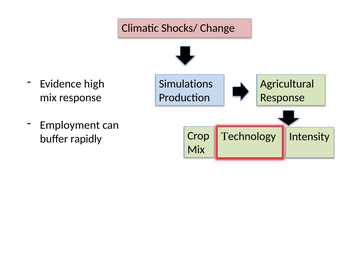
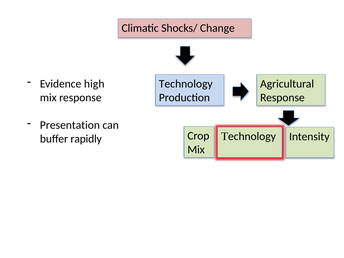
Simulations at (186, 84): Simulations -> Technology
Employment: Employment -> Presentation
